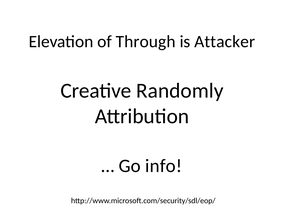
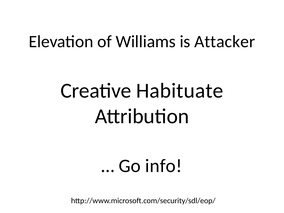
Through: Through -> Williams
Randomly: Randomly -> Habituate
